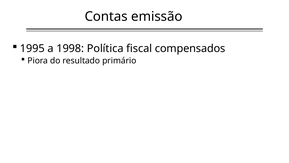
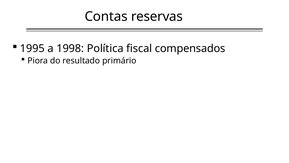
emissão: emissão -> reservas
